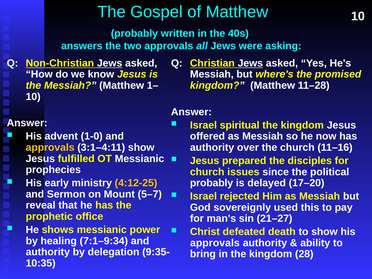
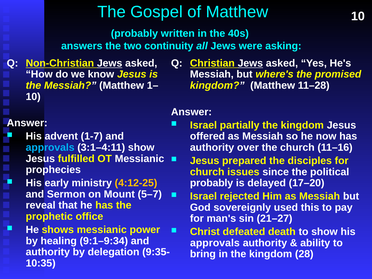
two approvals: approvals -> continuity
spiritual: spiritual -> partially
1-0: 1-0 -> 1-7
approvals at (50, 147) colour: yellow -> light blue
7:1–9:34: 7:1–9:34 -> 9:1–9:34
